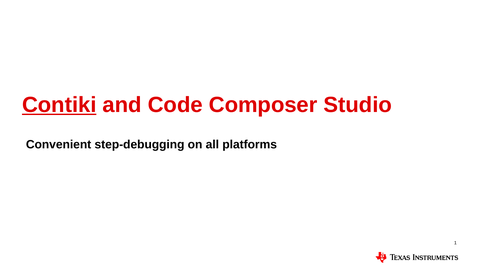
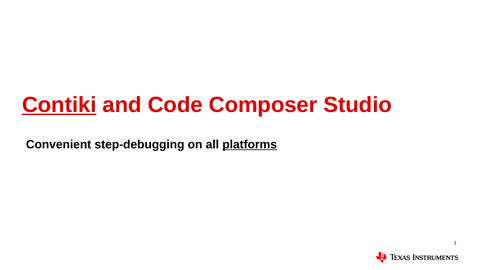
platforms underline: none -> present
